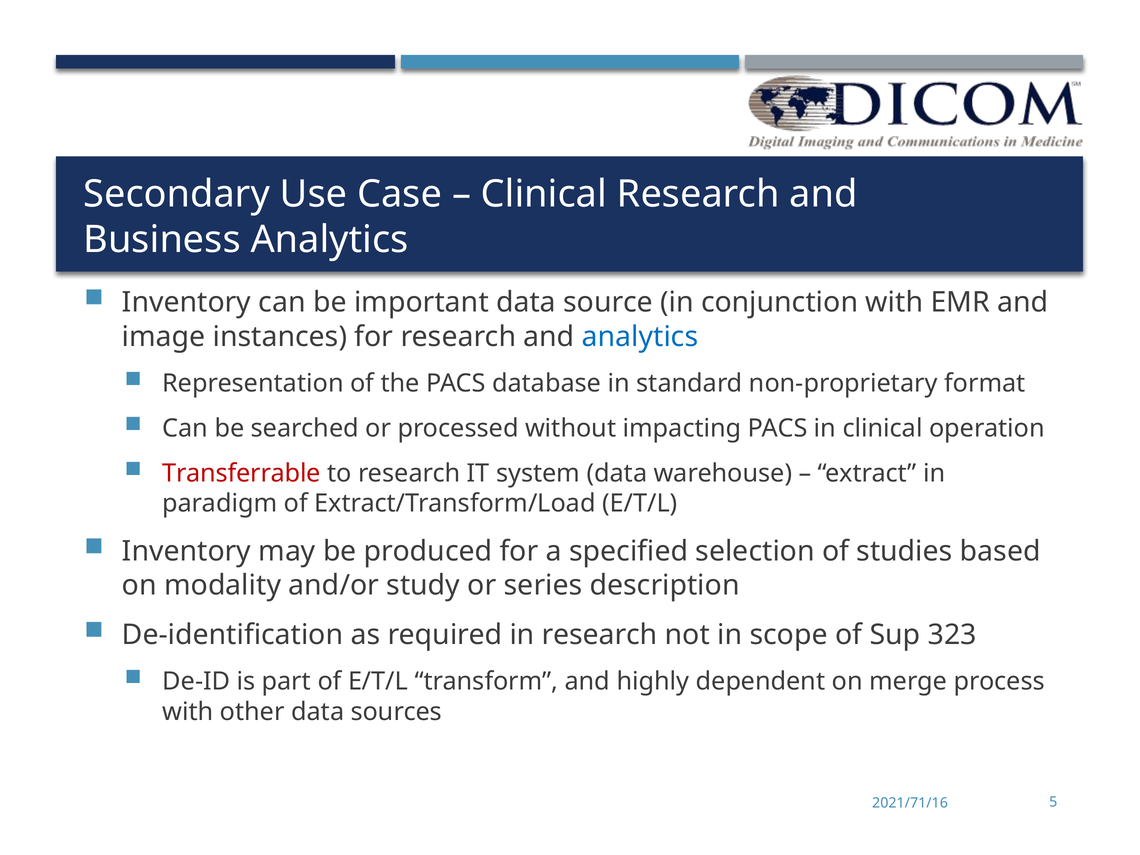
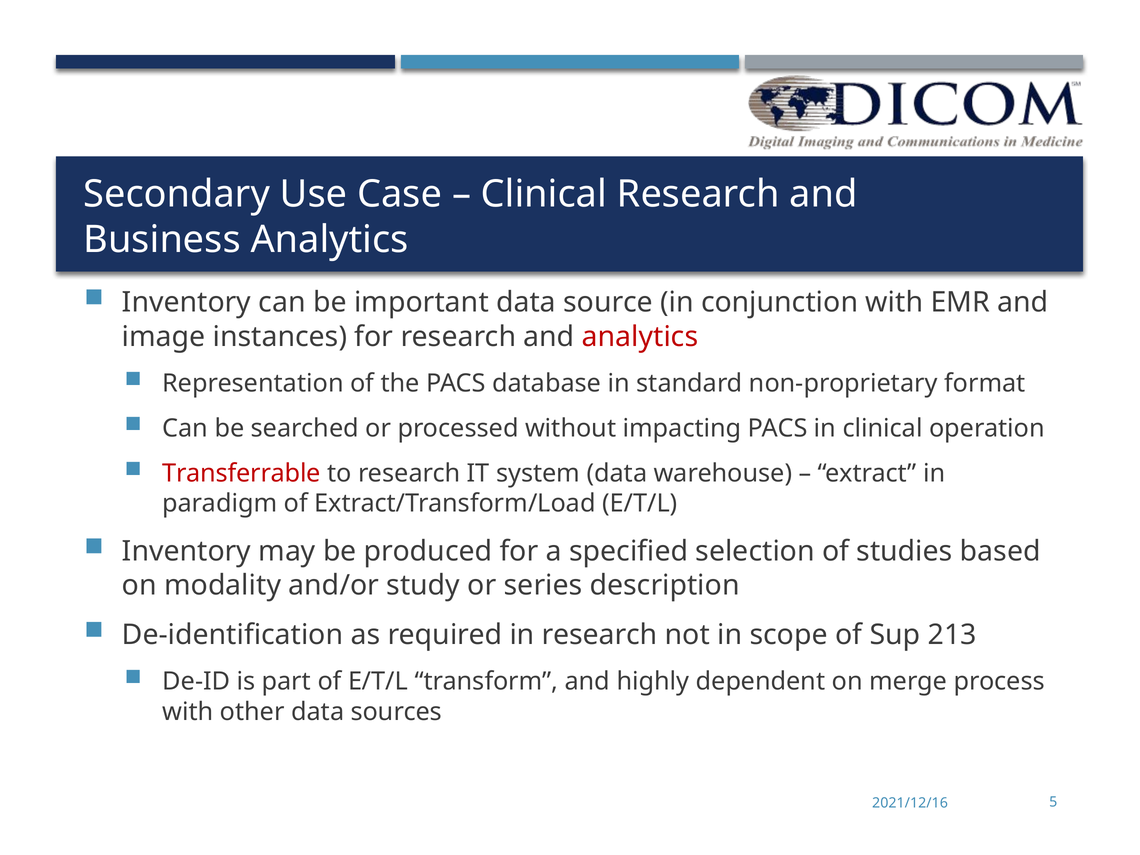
analytics at (640, 337) colour: blue -> red
323: 323 -> 213
2021/71/16: 2021/71/16 -> 2021/12/16
